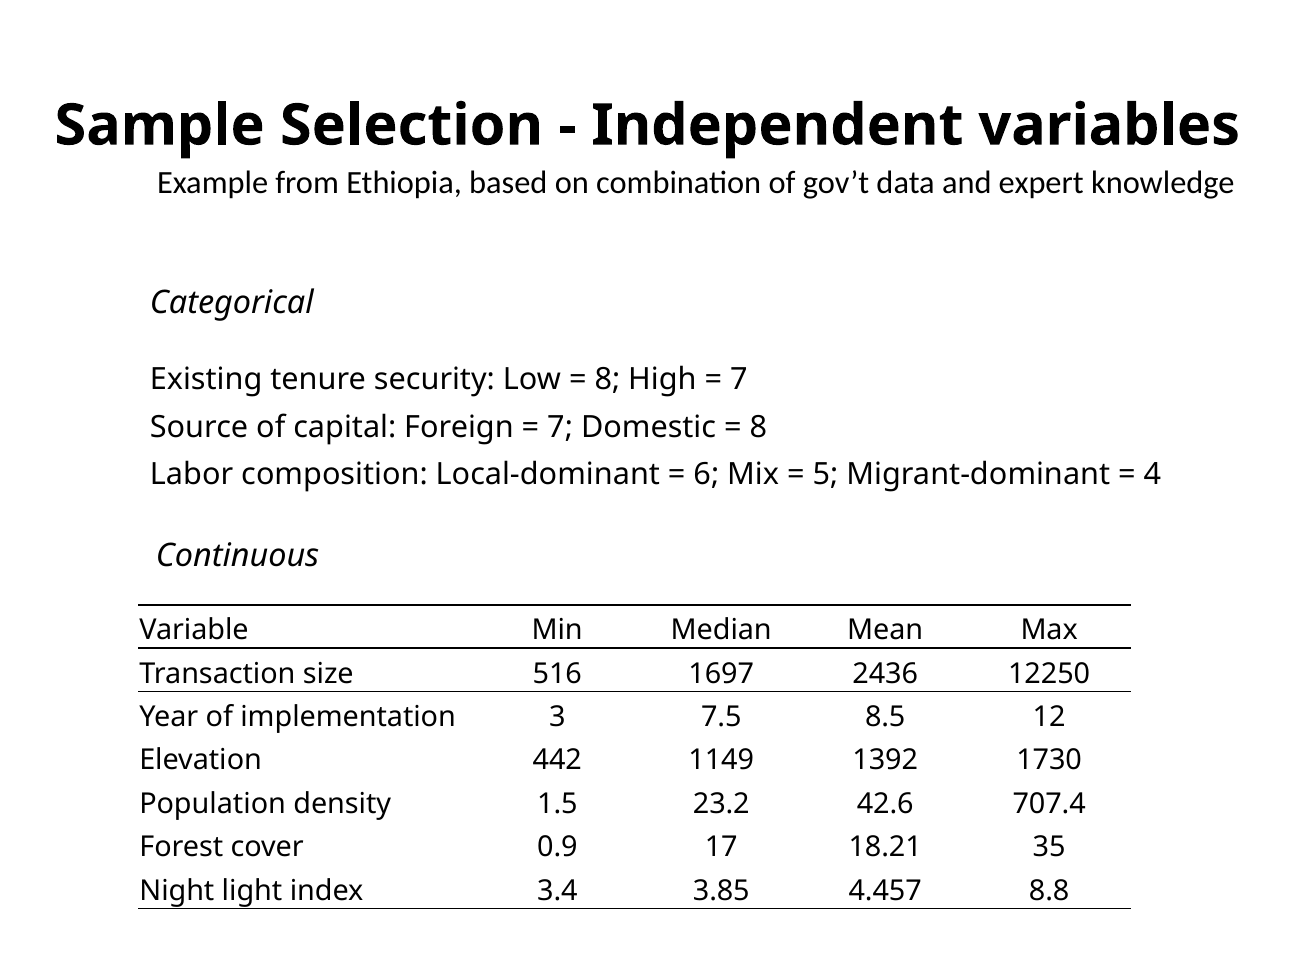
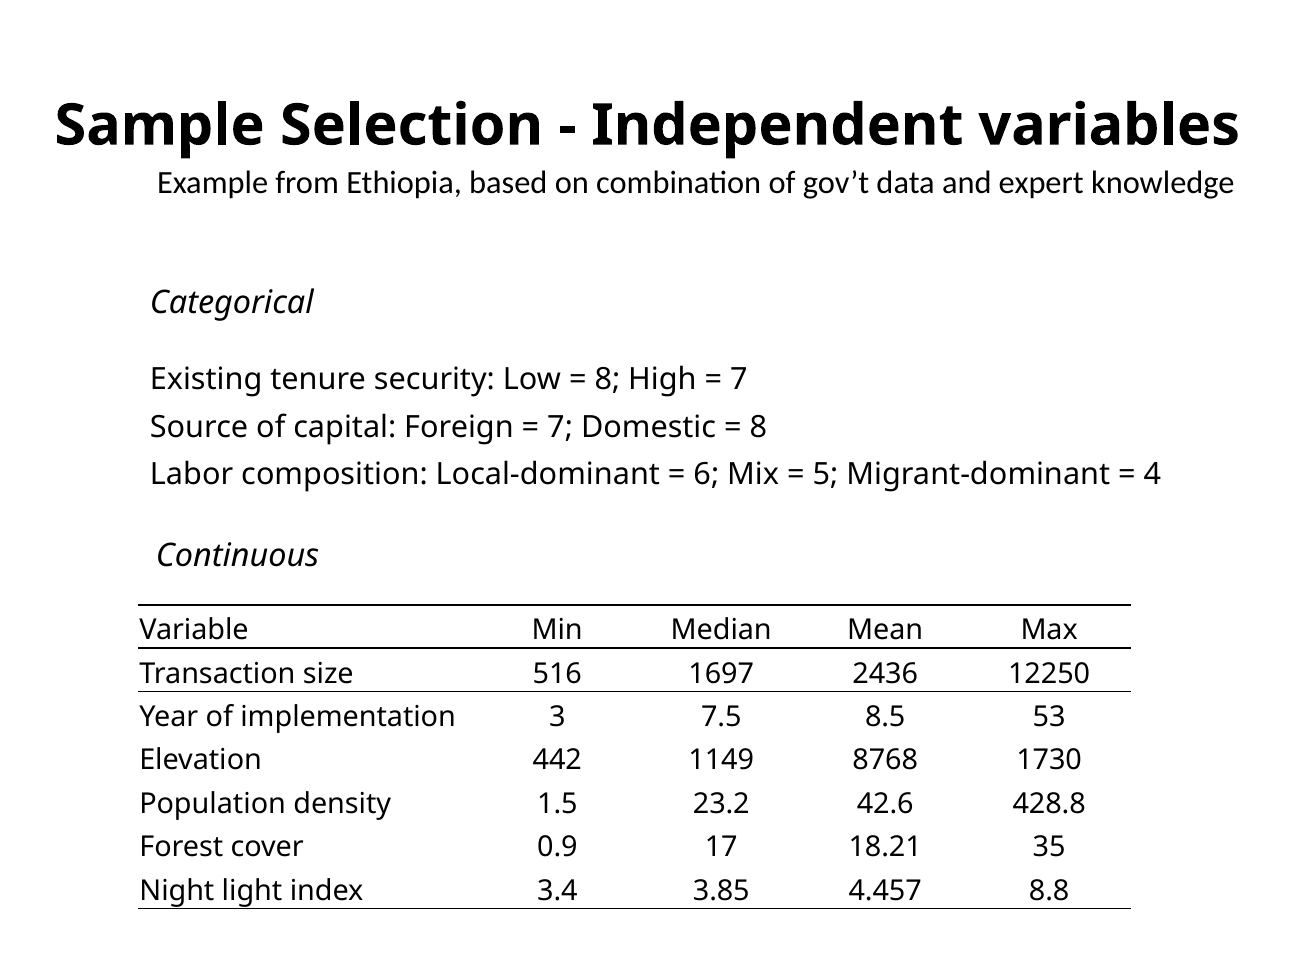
12: 12 -> 53
1392: 1392 -> 8768
707.4: 707.4 -> 428.8
